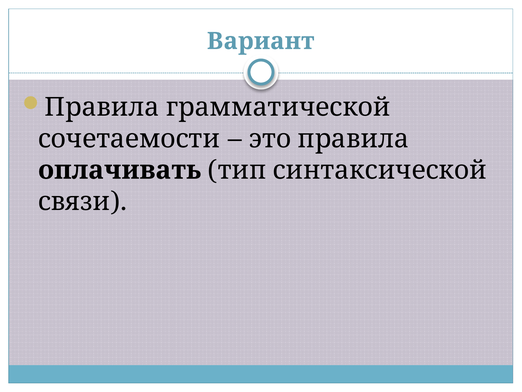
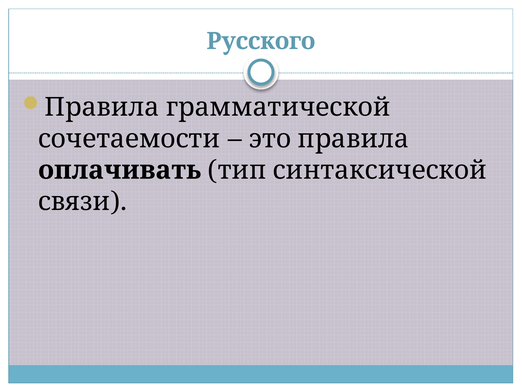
Вариант: Вариант -> Русского
